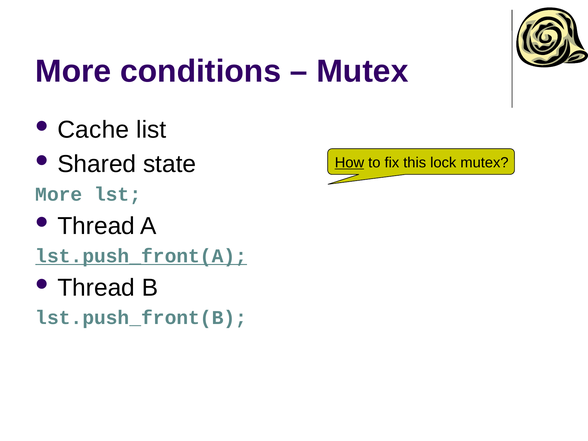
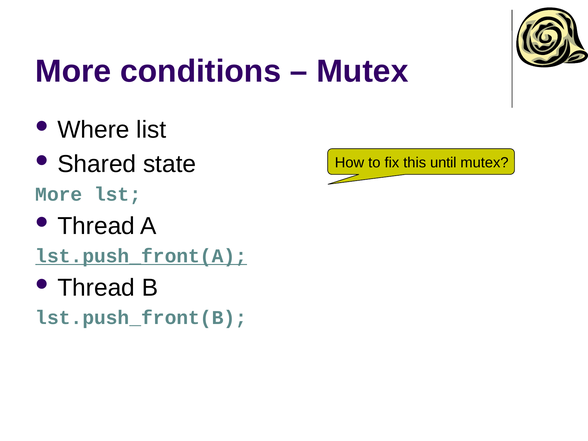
Cache: Cache -> Where
How underline: present -> none
lock: lock -> until
